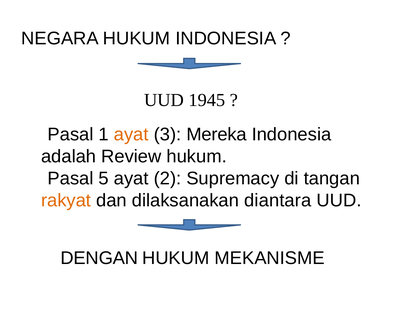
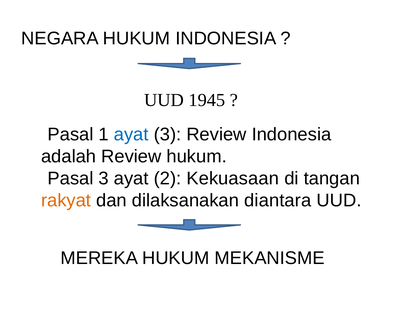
ayat at (131, 135) colour: orange -> blue
3 Mereka: Mereka -> Review
Pasal 5: 5 -> 3
Supremacy: Supremacy -> Kekuasaan
DENGAN: DENGAN -> MEREKA
